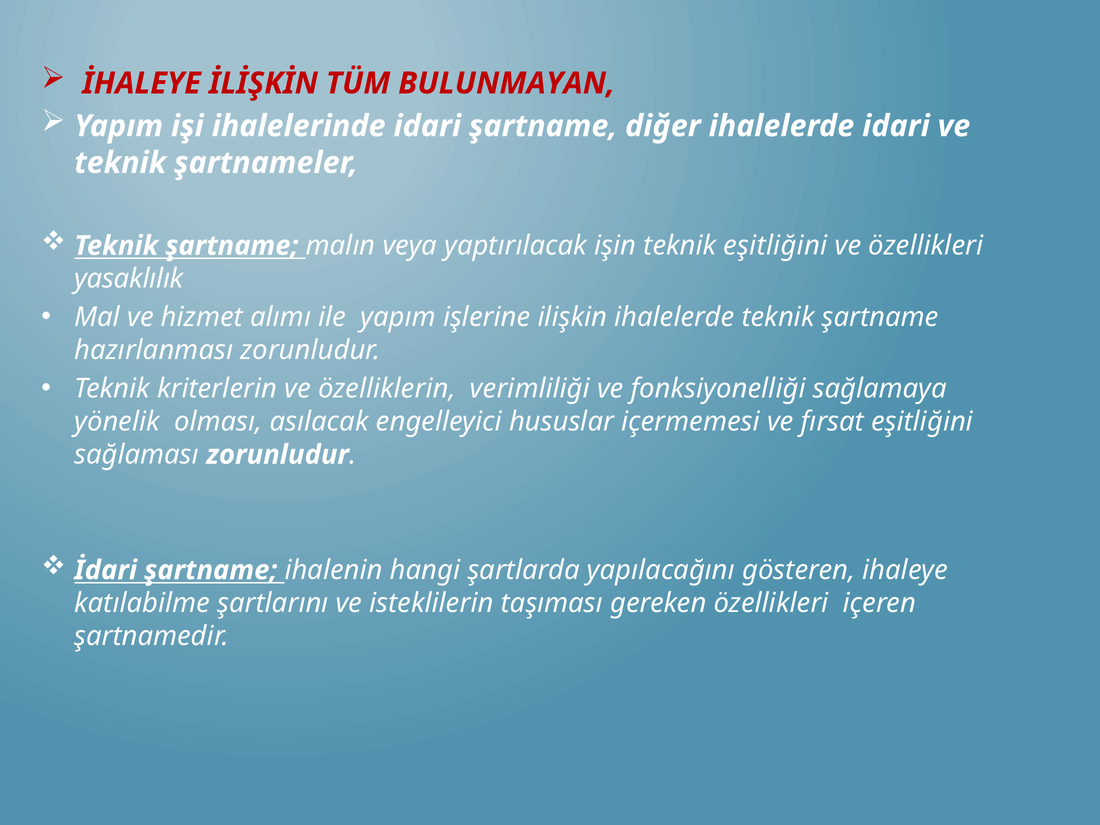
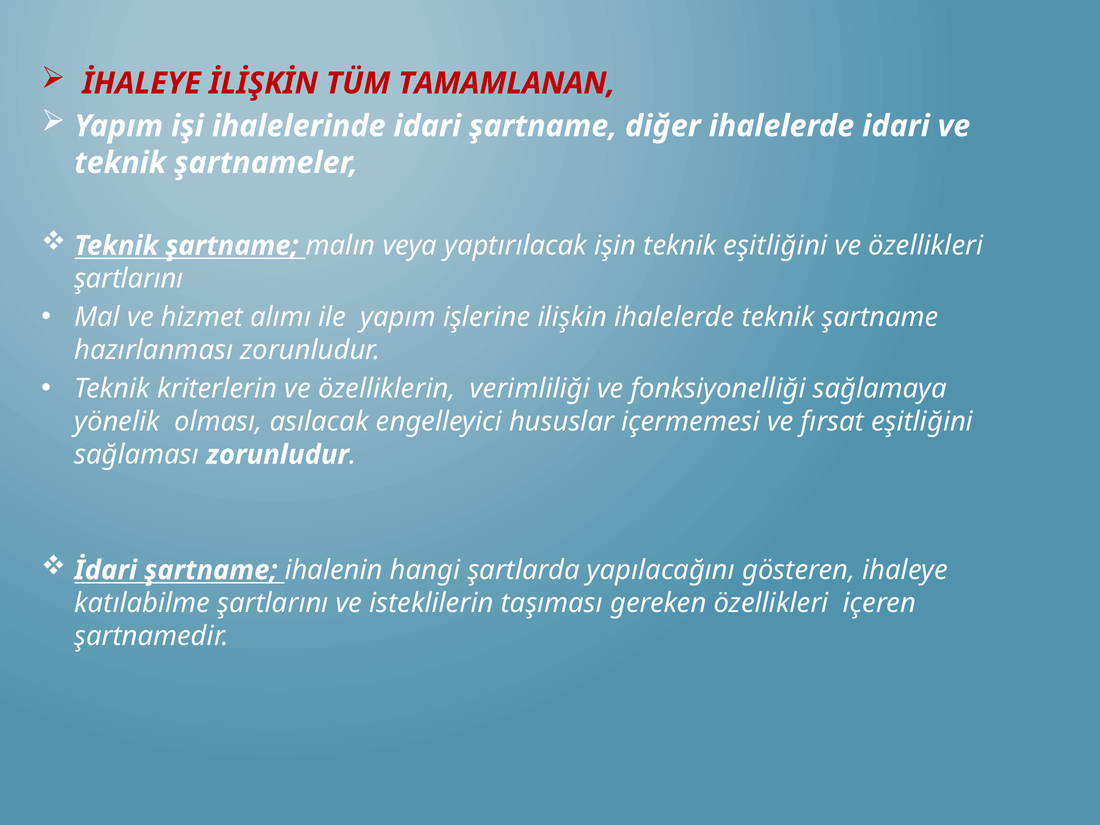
BULUNMAYAN: BULUNMAYAN -> TAMAMLANAN
yasaklılık at (129, 279): yasaklılık -> şartlarını
